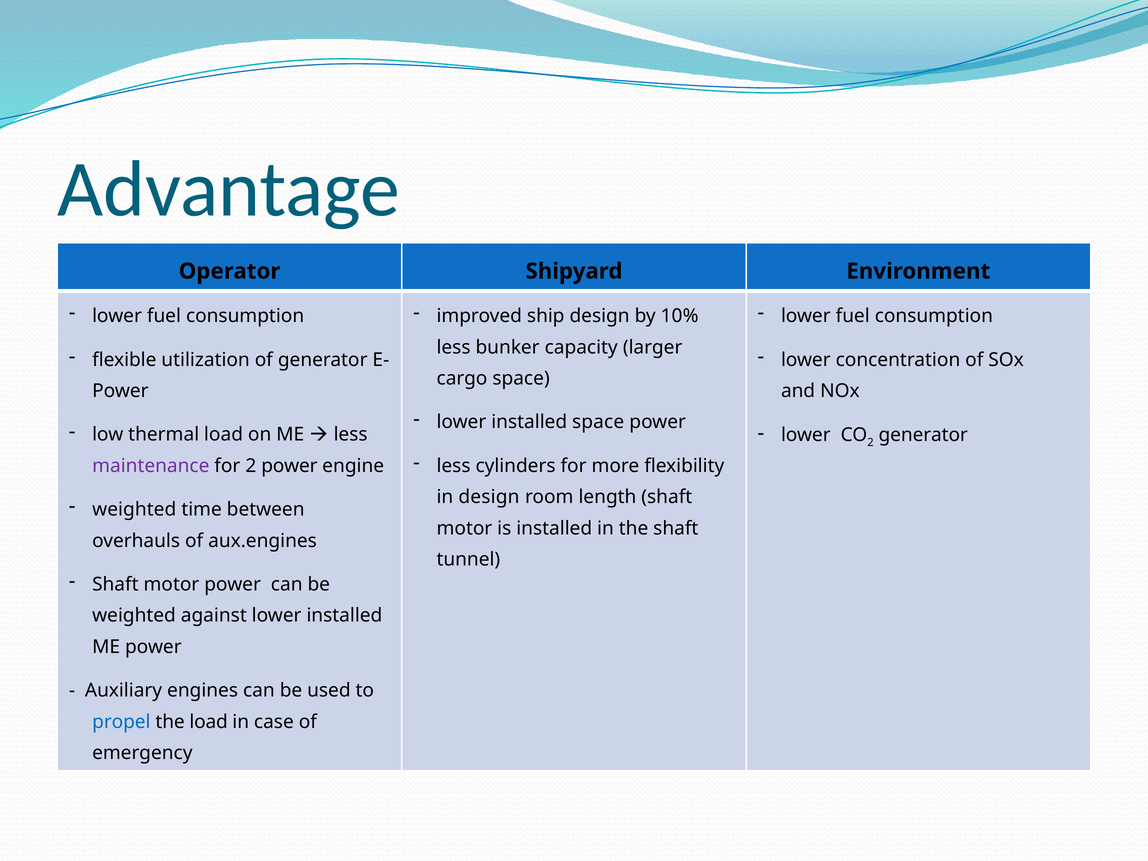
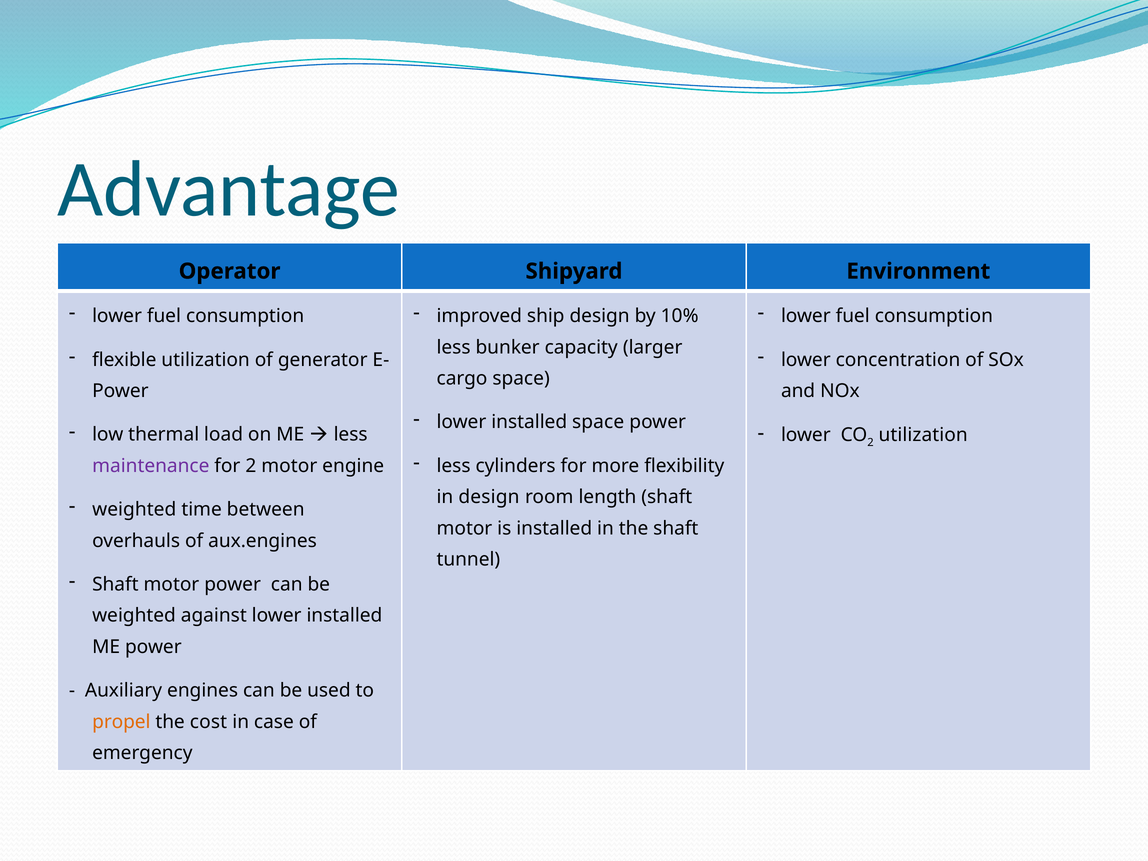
2 generator: generator -> utilization
2 power: power -> motor
propel colour: blue -> orange
the load: load -> cost
